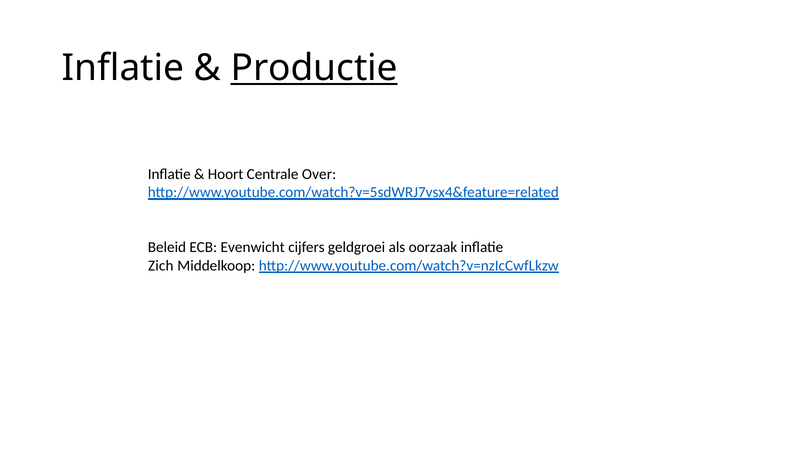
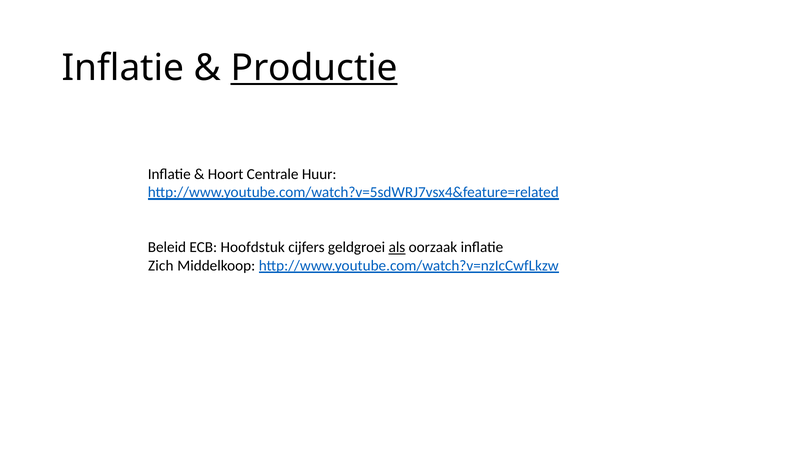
Over: Over -> Huur
Evenwicht: Evenwicht -> Hoofdstuk
als underline: none -> present
